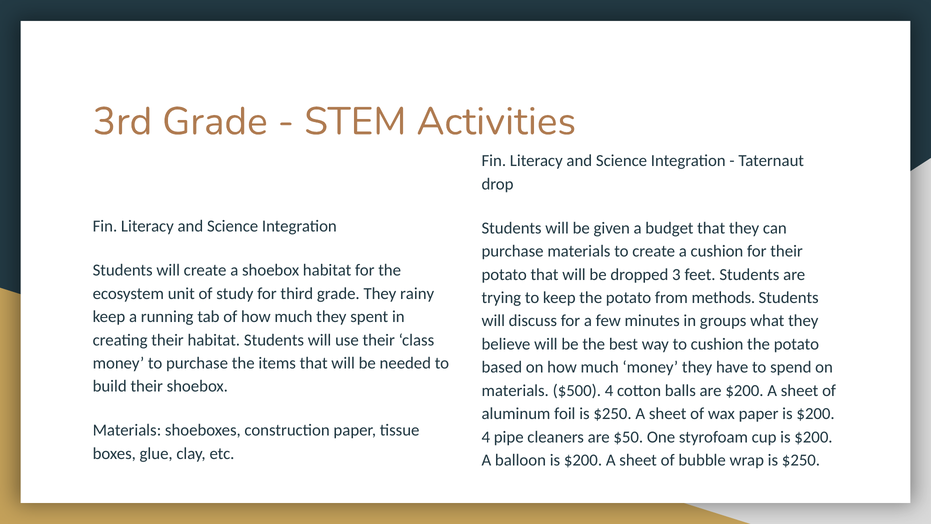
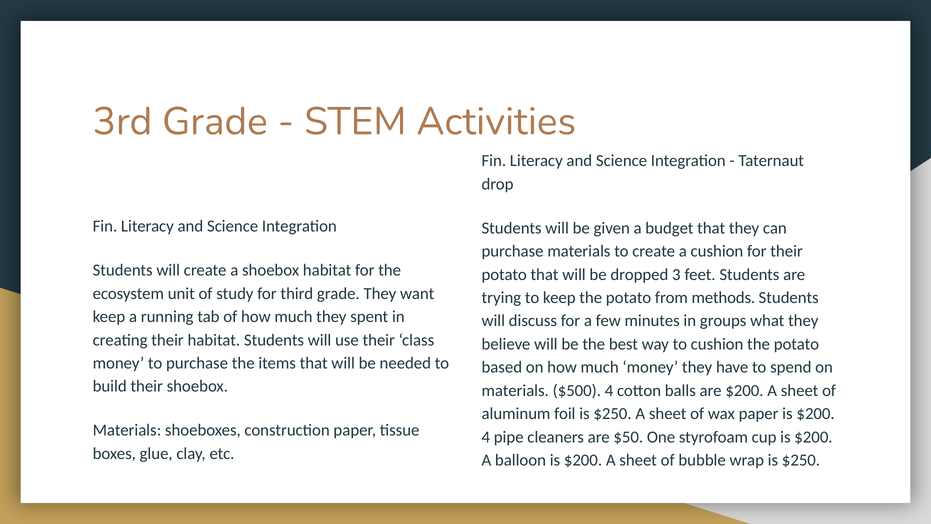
rainy: rainy -> want
